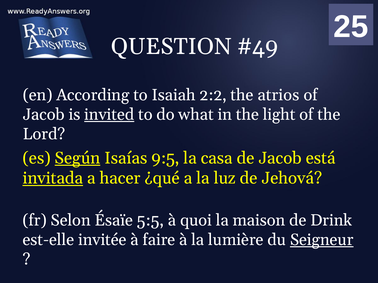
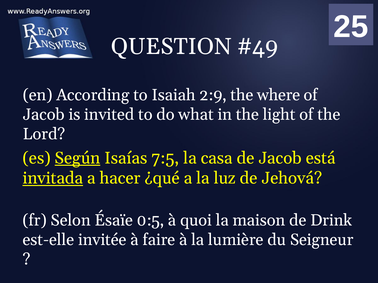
2:2: 2:2 -> 2:9
atrios: atrios -> where
invited underline: present -> none
9:5: 9:5 -> 7:5
5:5: 5:5 -> 0:5
Seigneur underline: present -> none
